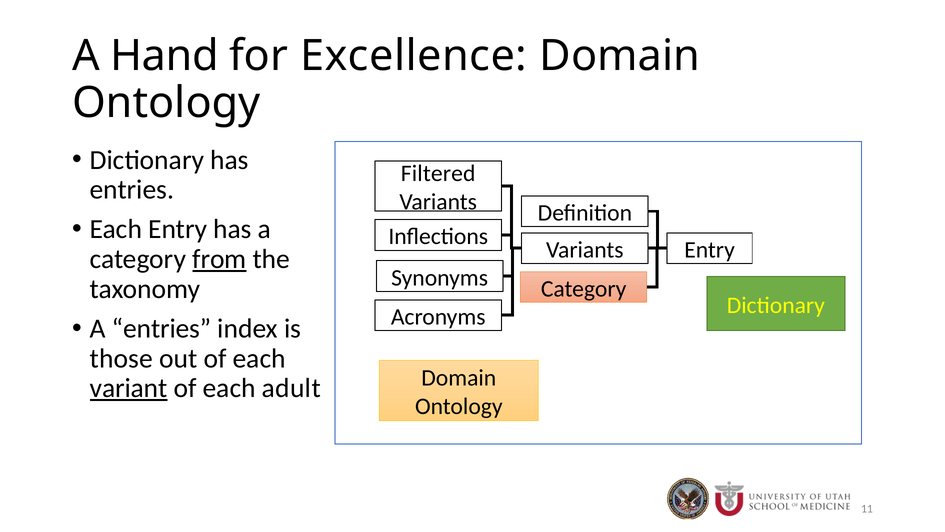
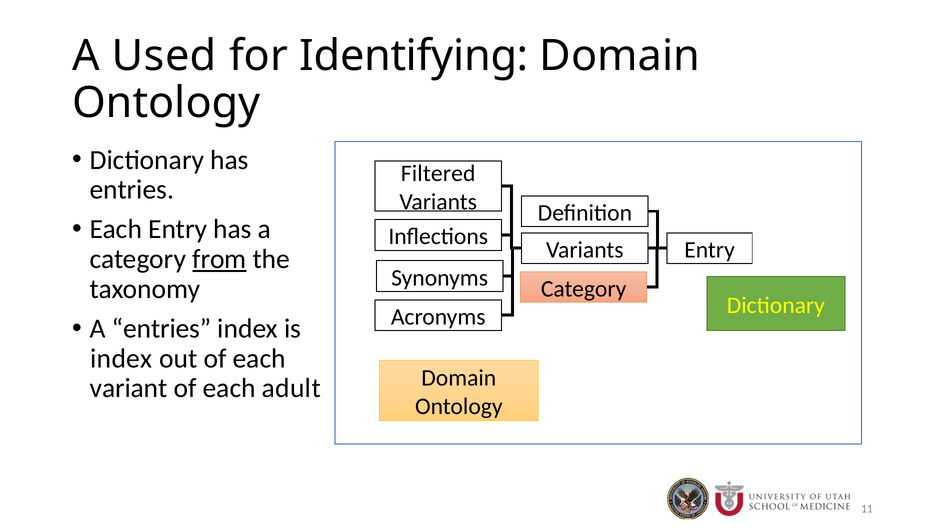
Hand: Hand -> Used
Excellence: Excellence -> Identifying
those at (121, 358): those -> index
variant underline: present -> none
